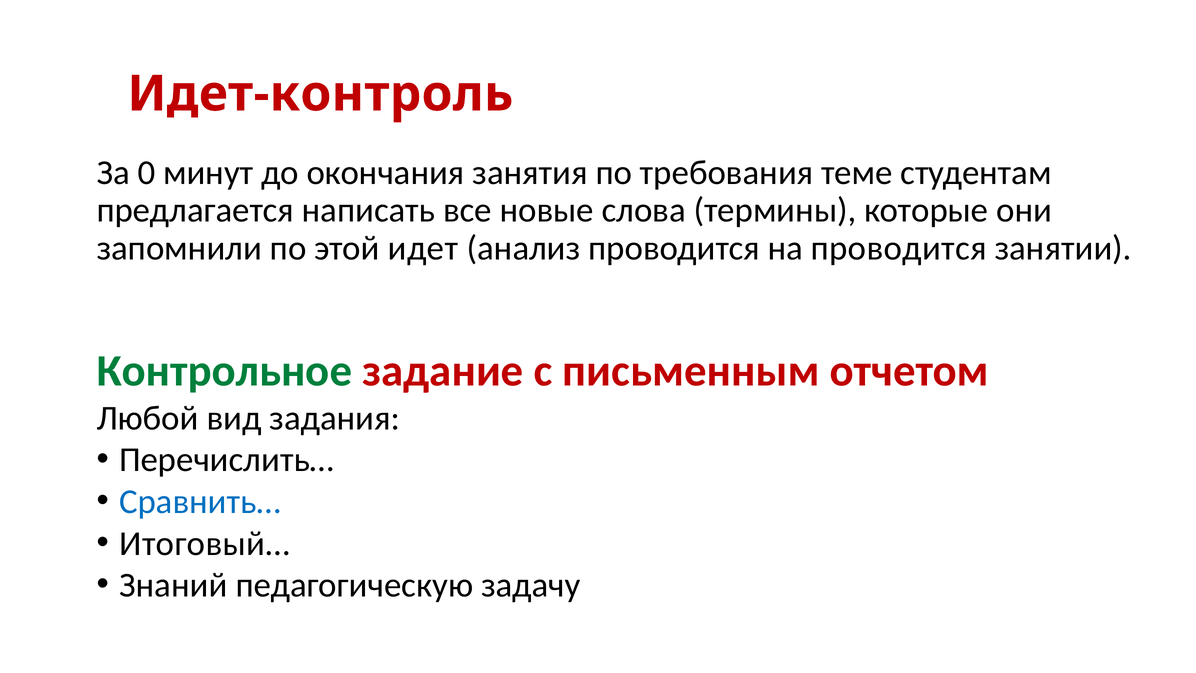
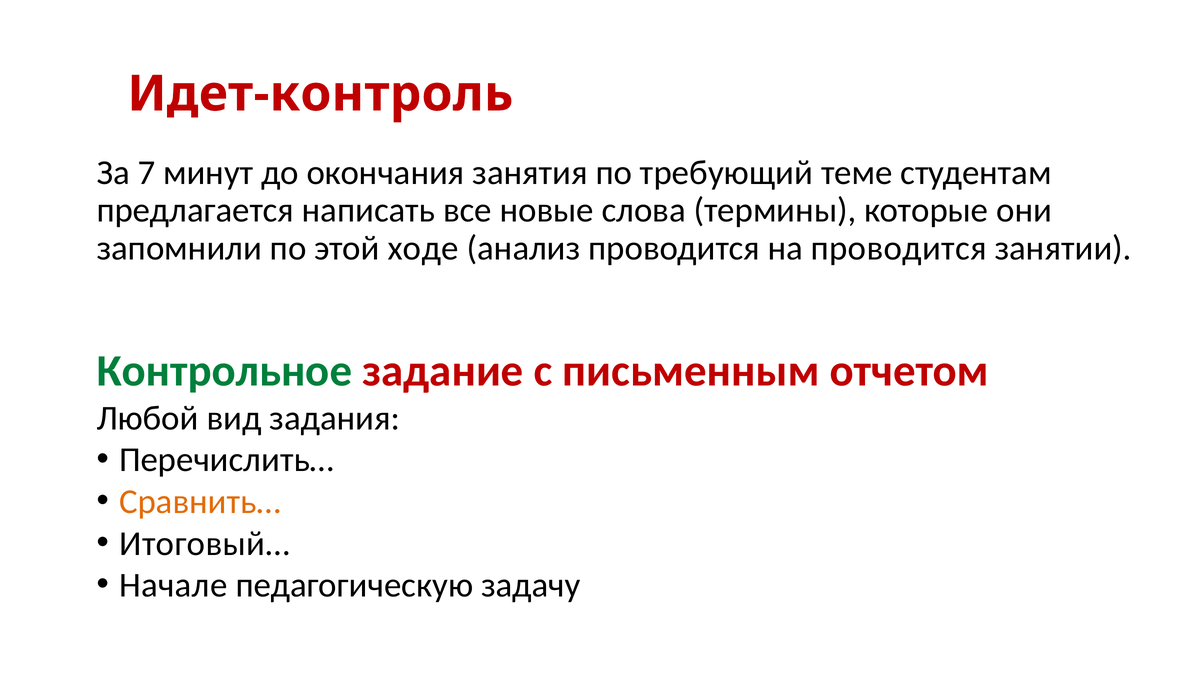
0: 0 -> 7
требования: требования -> требующий
идет: идет -> ходе
Сравнить… colour: blue -> orange
Знаний: Знаний -> Начале
